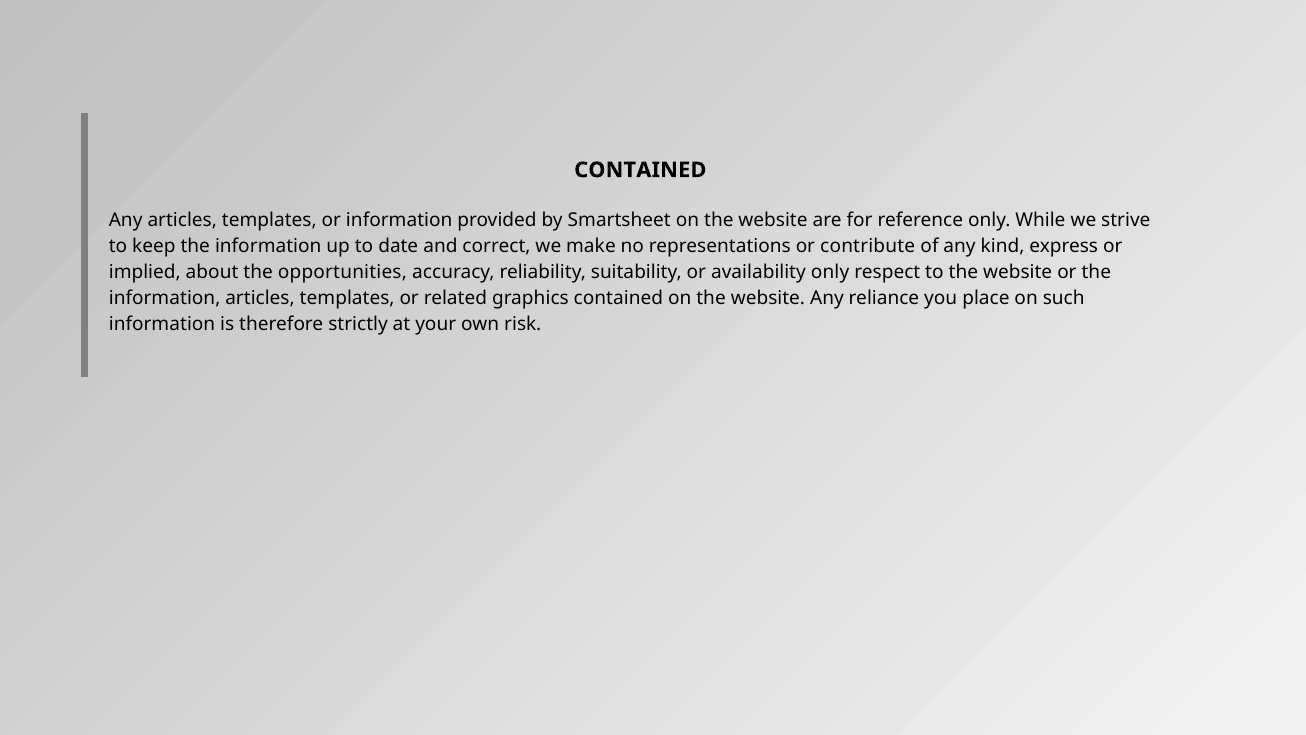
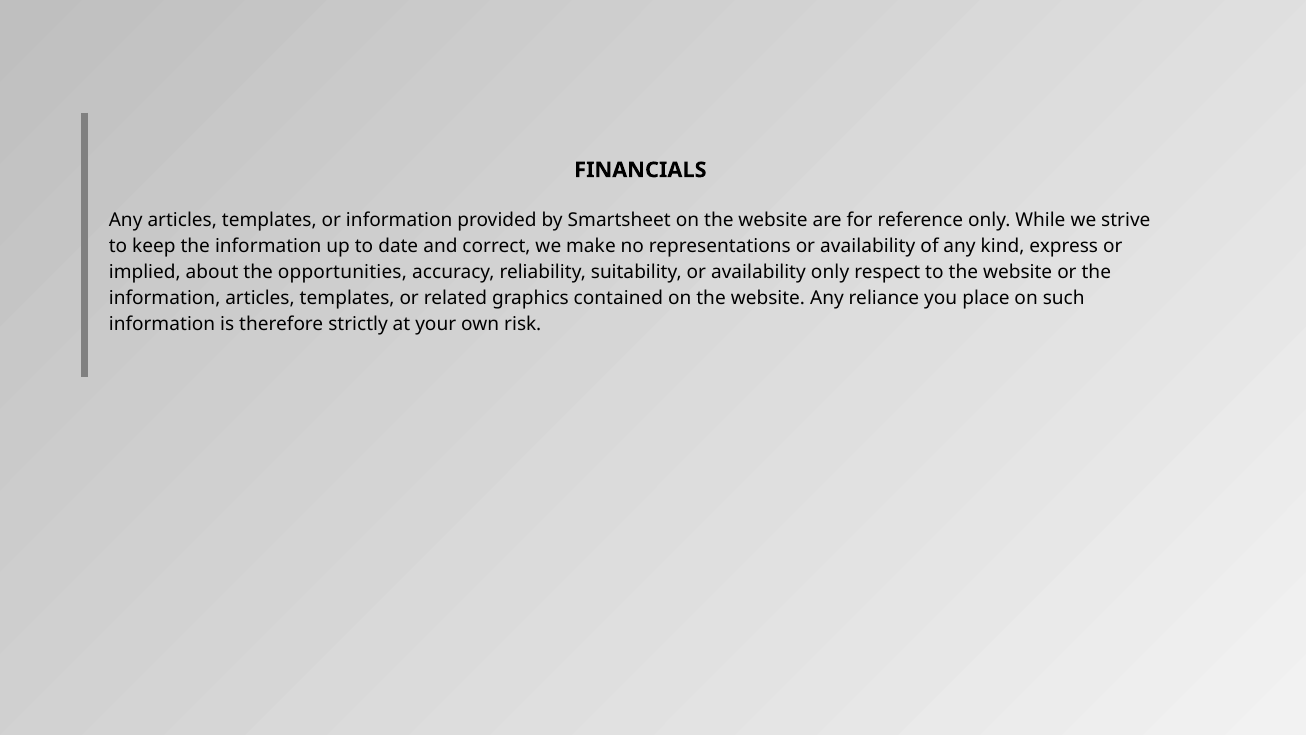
CONTAINED at (640, 170): CONTAINED -> FINANCIALS
representations or contribute: contribute -> availability
